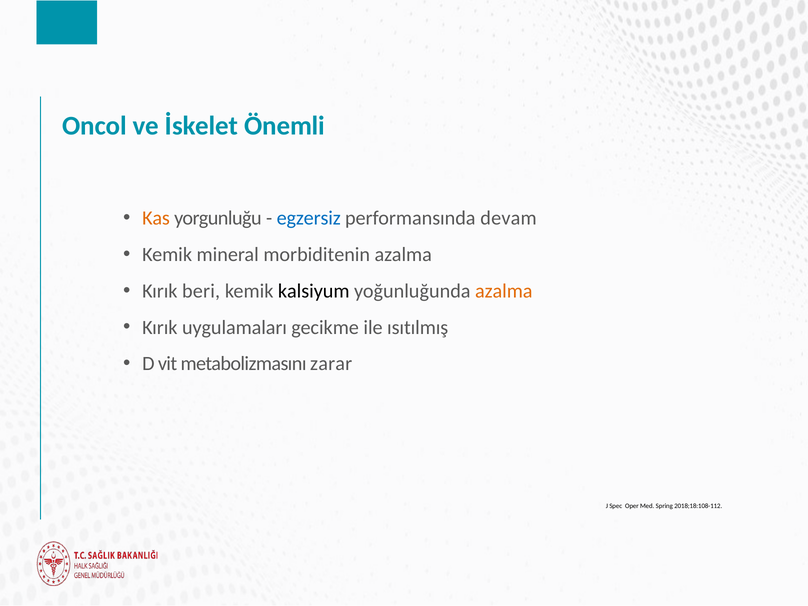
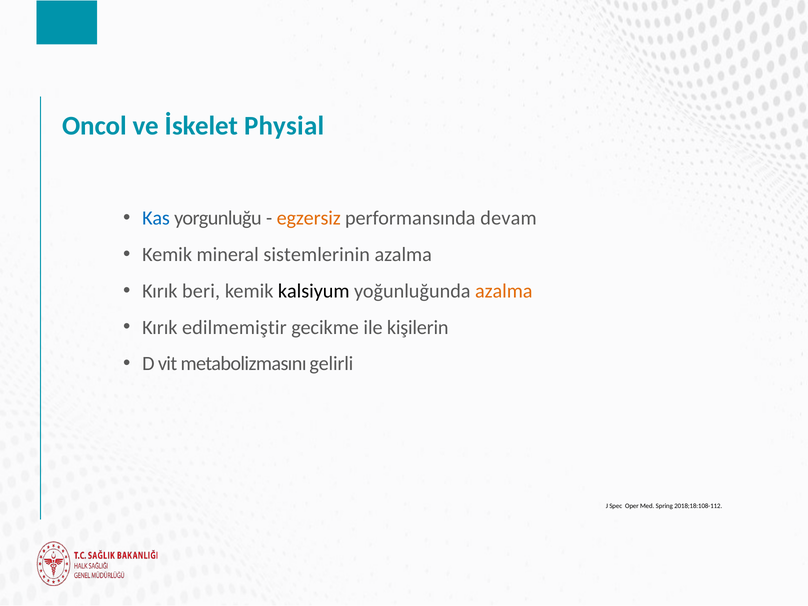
Önemli: Önemli -> Physial
Kas colour: orange -> blue
egzersiz colour: blue -> orange
morbiditenin: morbiditenin -> sistemlerinin
uygulamaları: uygulamaları -> edilmemiştir
ısıtılmış: ısıtılmış -> kişilerin
zarar: zarar -> gelirli
